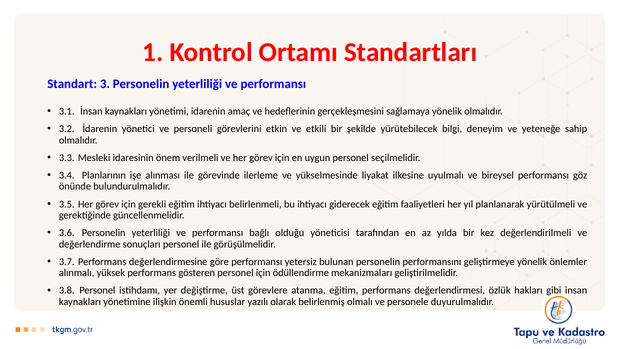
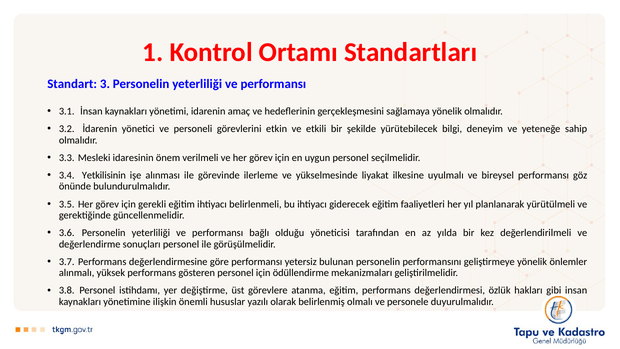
Planlarının: Planlarının -> Yetkilisinin
